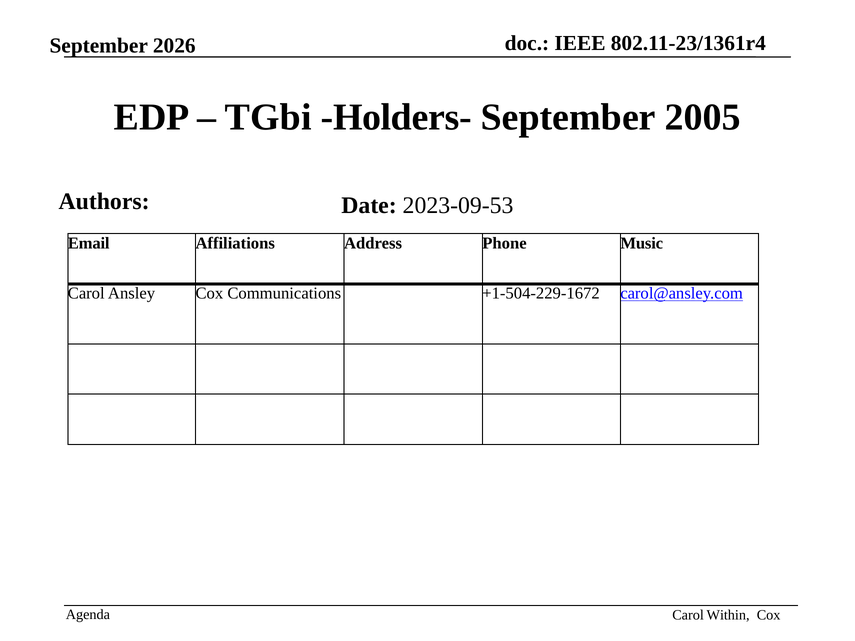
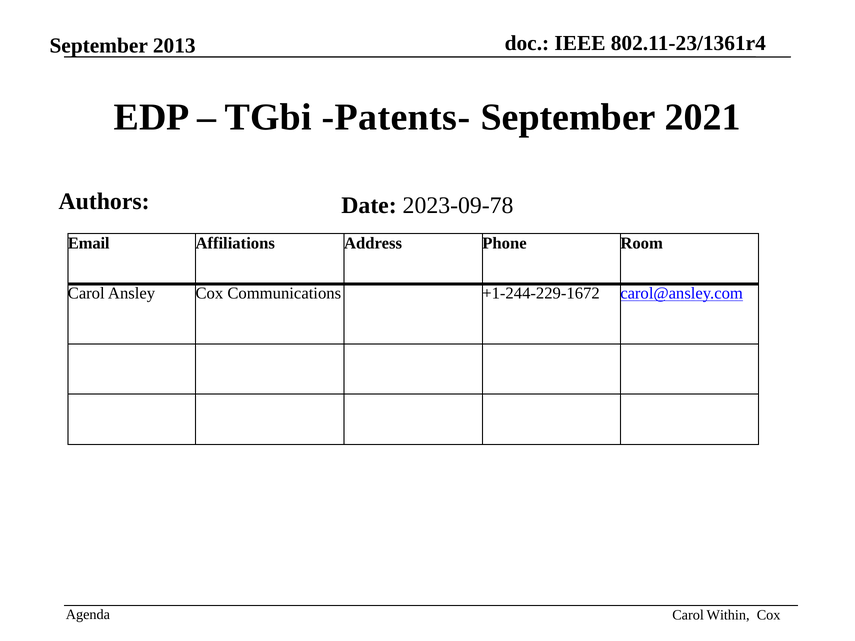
2026: 2026 -> 2013
Holders-: Holders- -> Patents-
2005: 2005 -> 2021
2023-09-53: 2023-09-53 -> 2023-09-78
Music: Music -> Room
+1-504-229-1672: +1-504-229-1672 -> +1-244-229-1672
